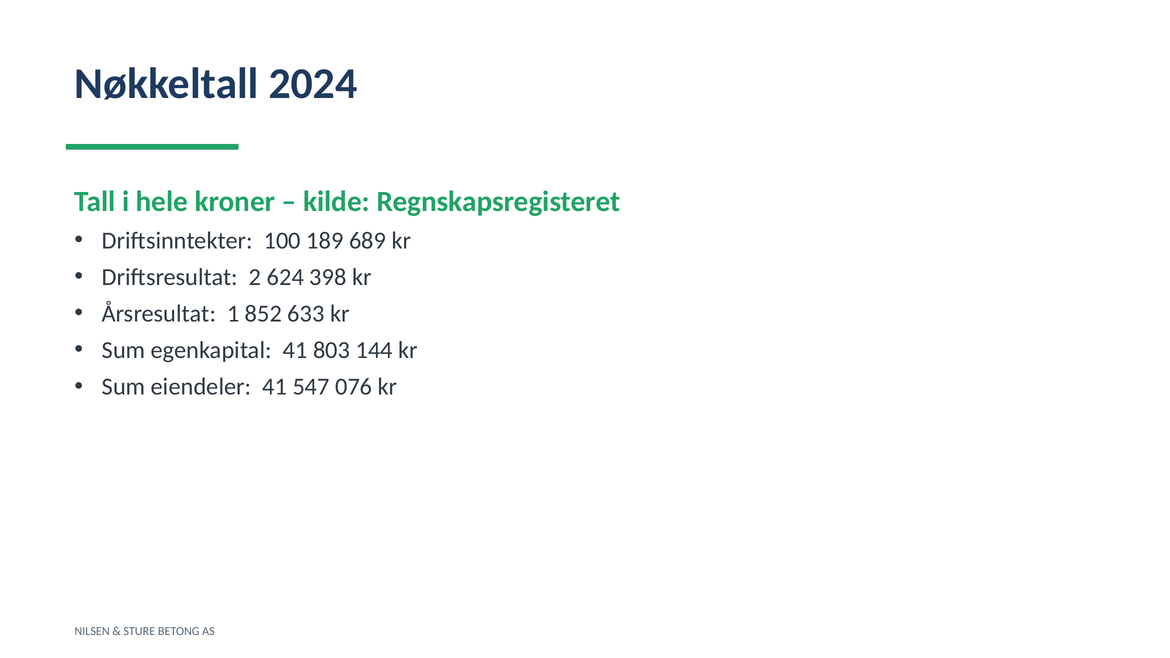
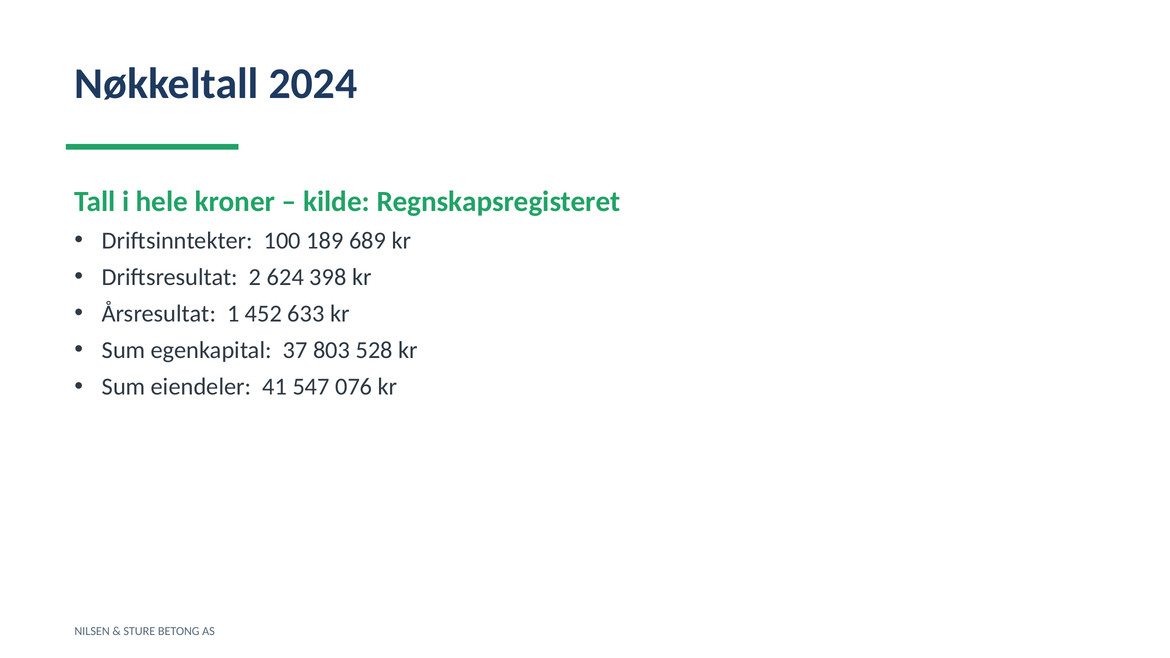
852: 852 -> 452
egenkapital 41: 41 -> 37
144: 144 -> 528
